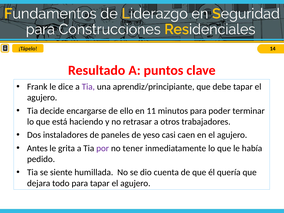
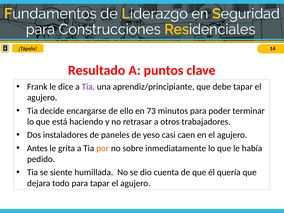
11: 11 -> 73
por colour: purple -> orange
tener: tener -> sobre
